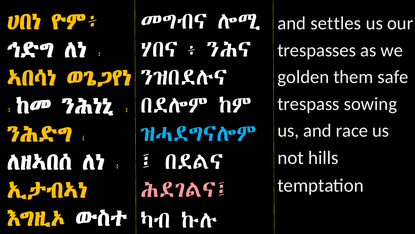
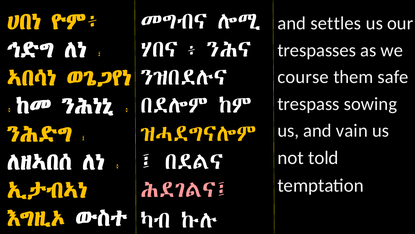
golden: golden -> course
race: race -> vain
ዝሓደግናሎም colour: light blue -> yellow
hills: hills -> told
